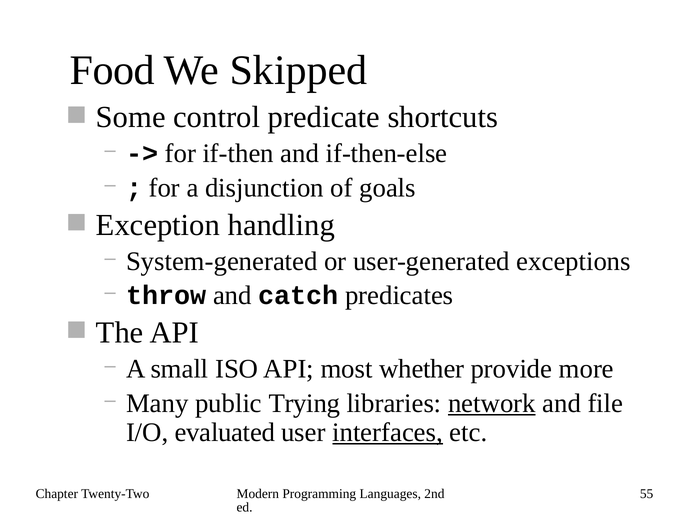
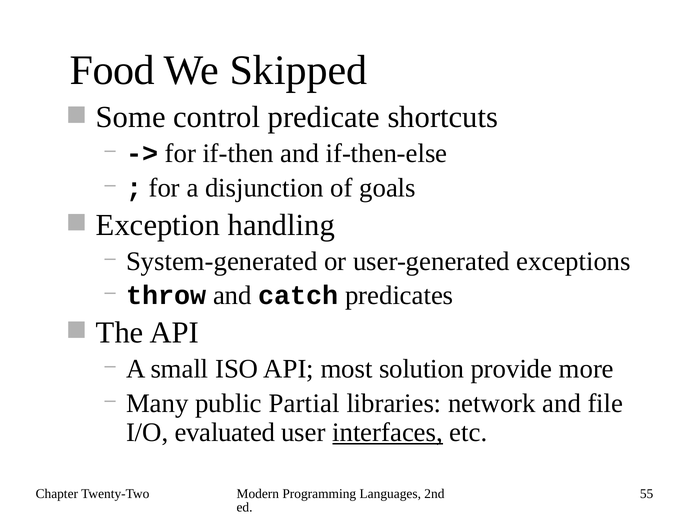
whether: whether -> solution
Trying: Trying -> Partial
network underline: present -> none
